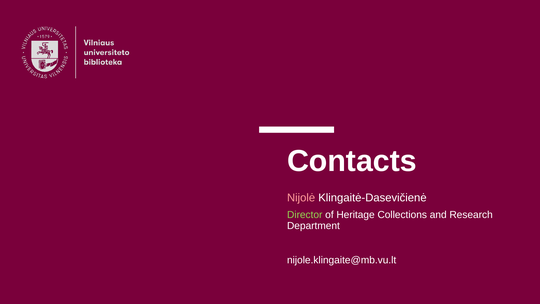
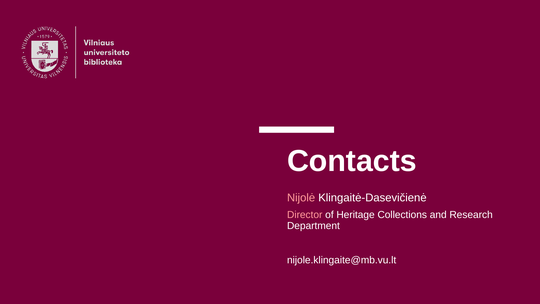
Director colour: light green -> pink
